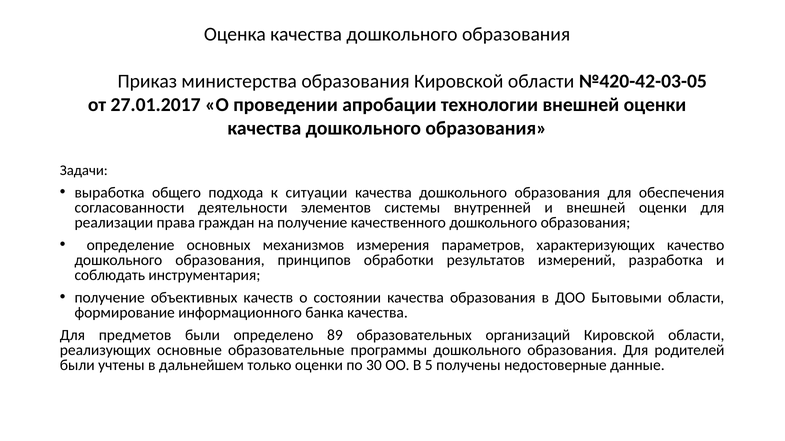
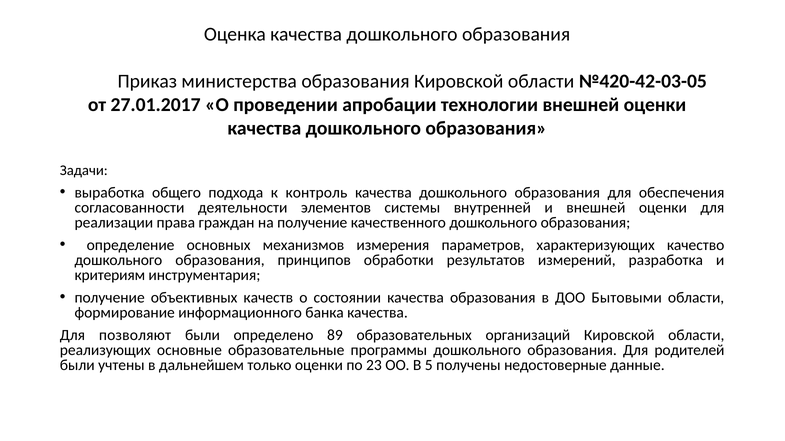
ситуации: ситуации -> контроль
соблюдать: соблюдать -> критериям
предметов: предметов -> позволяют
30: 30 -> 23
